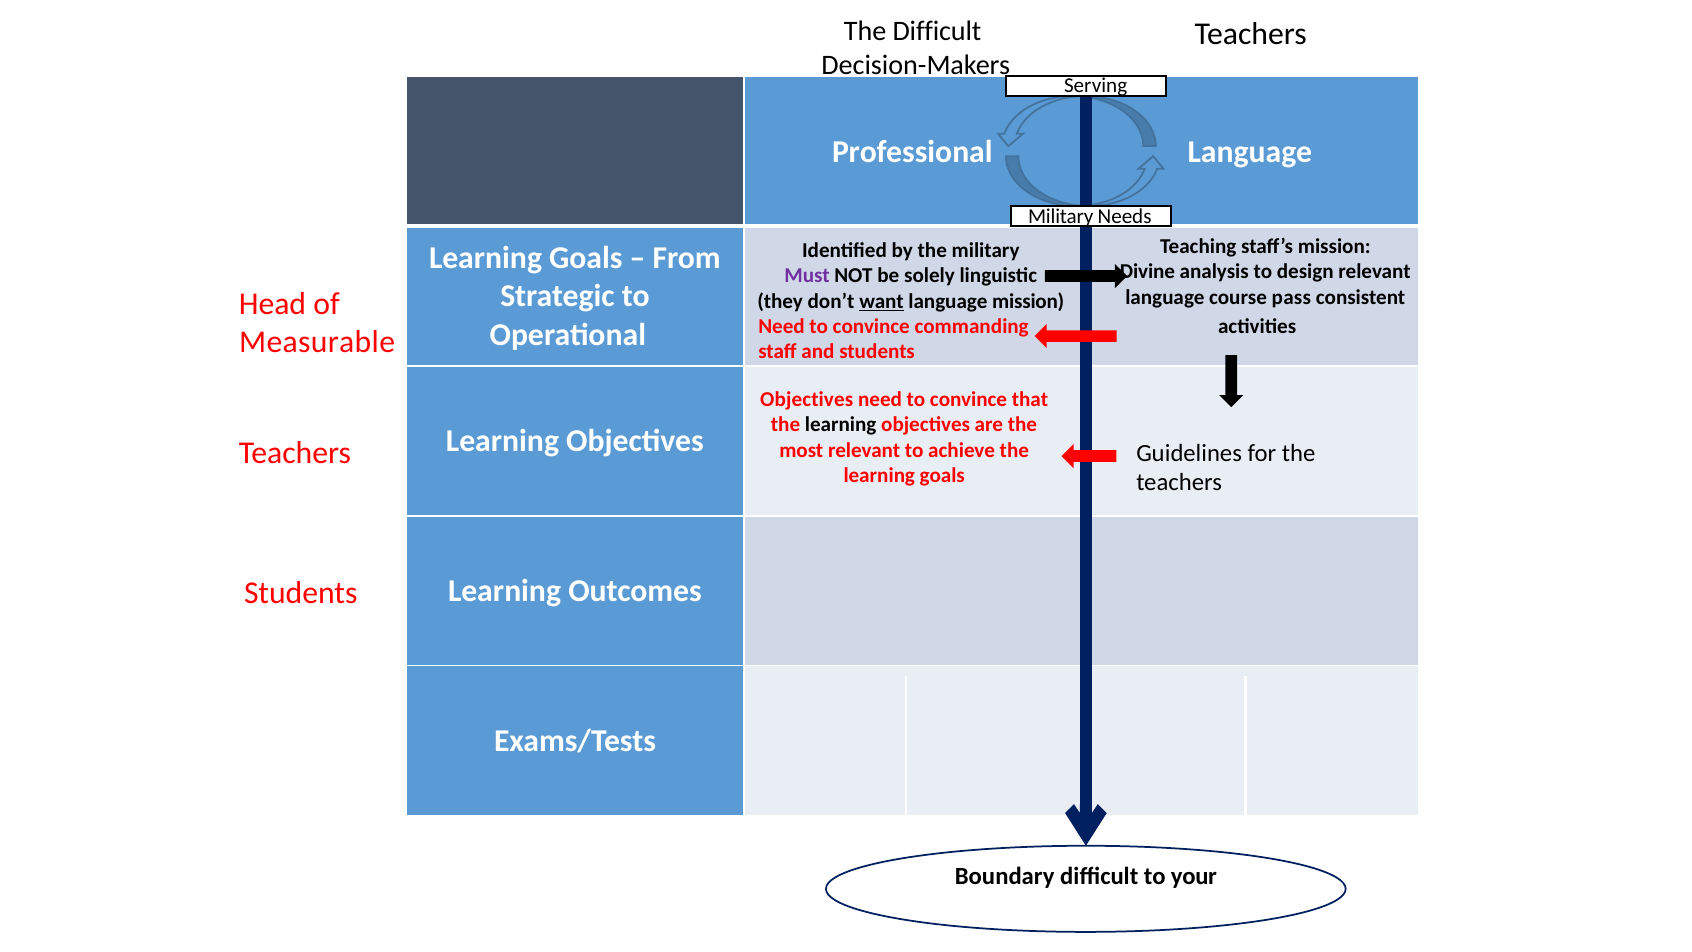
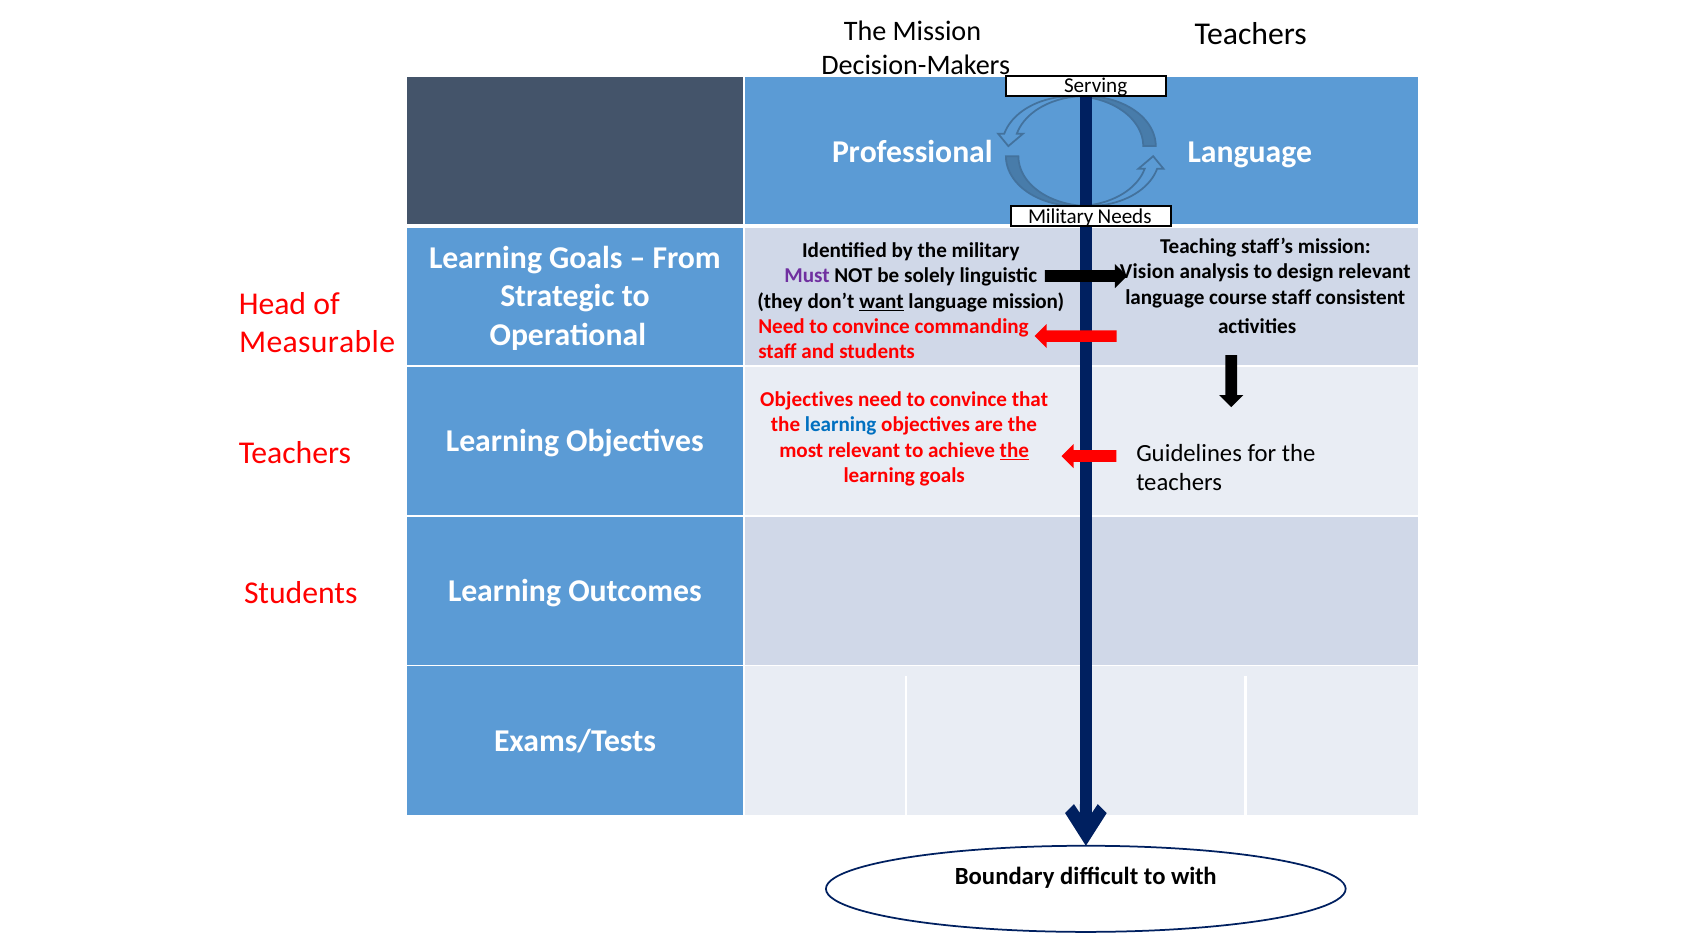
The Difficult: Difficult -> Mission
Divine: Divine -> Vision
course pass: pass -> staff
learning at (841, 425) colour: black -> blue
the at (1014, 450) underline: none -> present
your: your -> with
